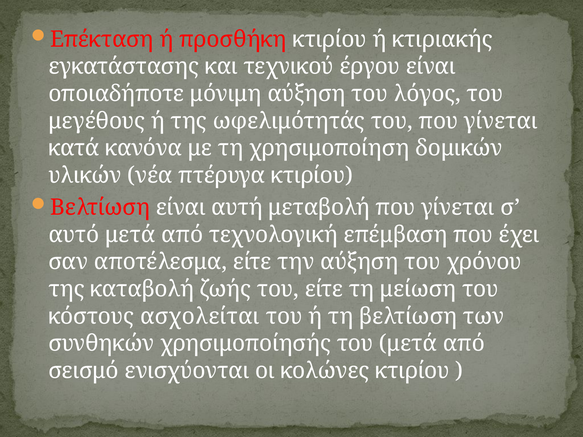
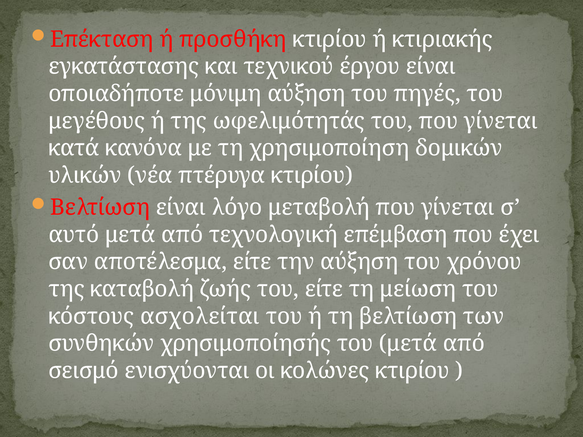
λόγος: λόγος -> πηγές
αυτή: αυτή -> λόγο
